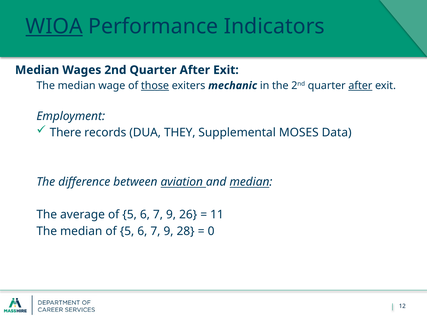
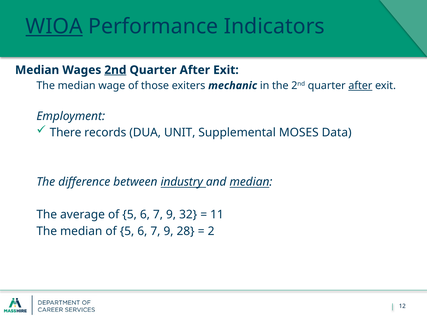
2nd at (115, 70) underline: none -> present
those underline: present -> none
THEY: THEY -> UNIT
aviation: aviation -> industry
26: 26 -> 32
0: 0 -> 2
